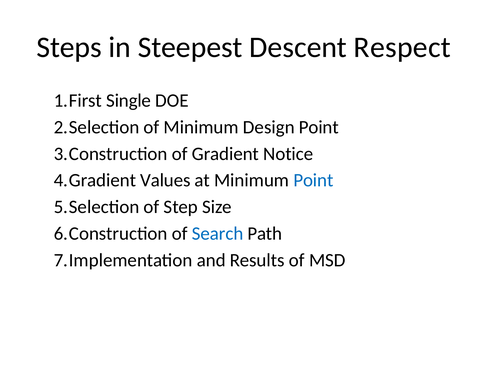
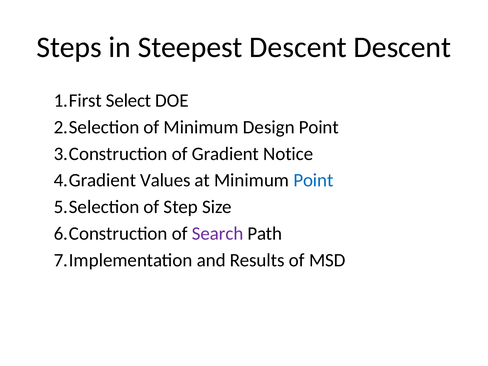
Descent Respect: Respect -> Descent
Single: Single -> Select
Search colour: blue -> purple
